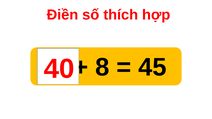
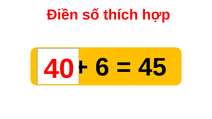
8: 8 -> 6
